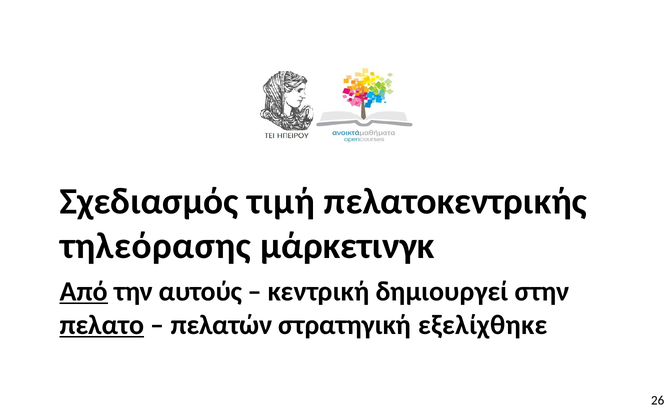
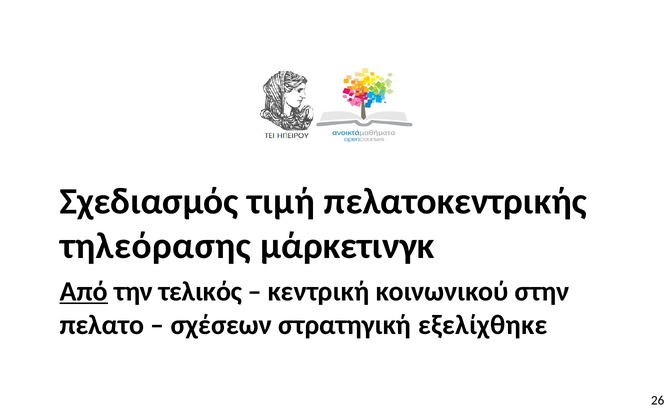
αυτούς: αυτούς -> τελικός
δημιουργεί: δημιουργεί -> κοινωνικού
πελατο underline: present -> none
πελατών: πελατών -> σχέσεων
